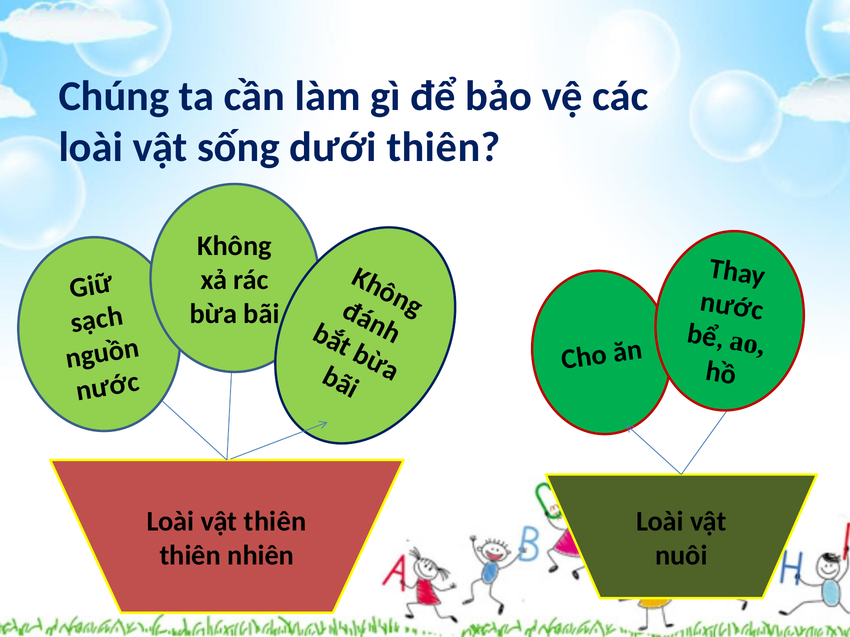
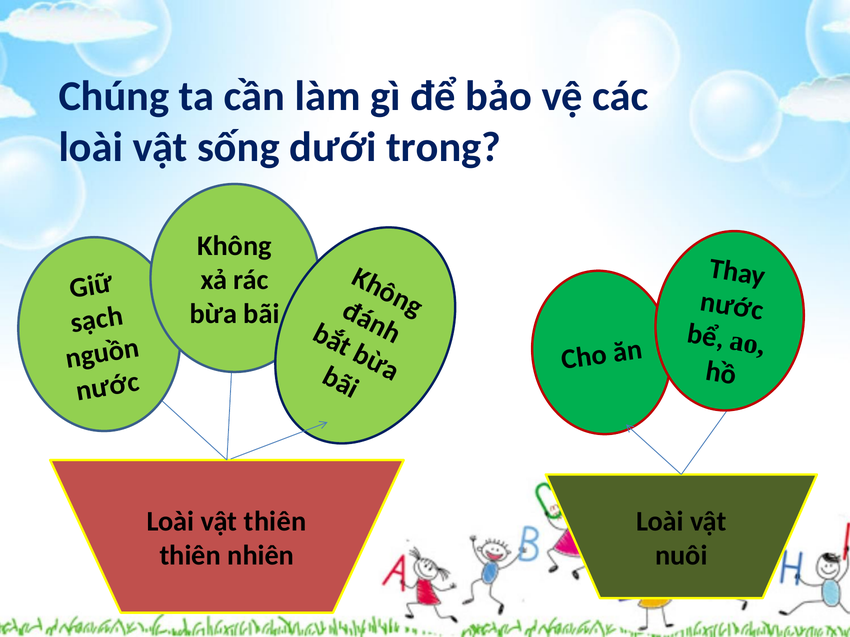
dưới thiên: thiên -> trong
